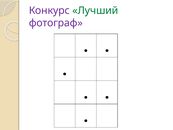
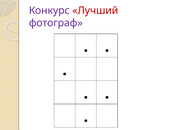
Лучший colour: green -> red
